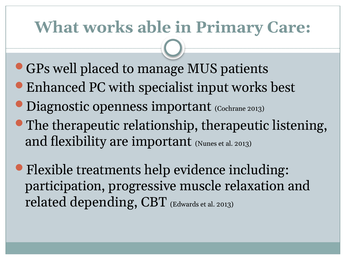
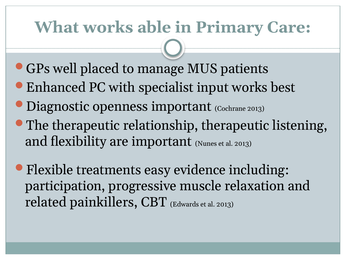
help: help -> easy
depending: depending -> painkillers
